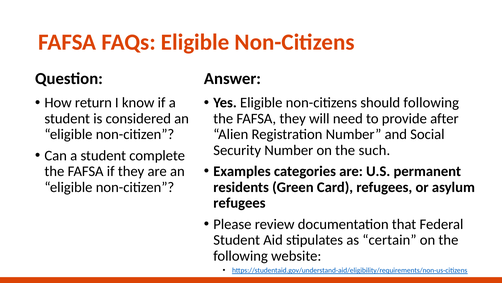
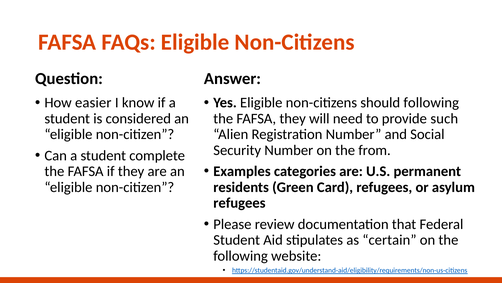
return: return -> easier
after: after -> such
such: such -> from
